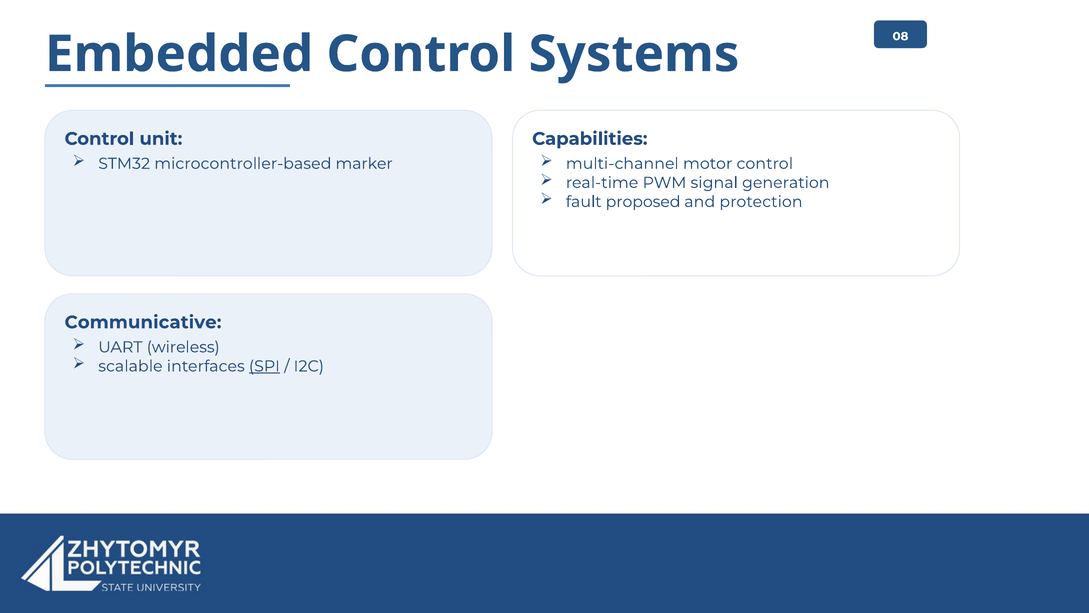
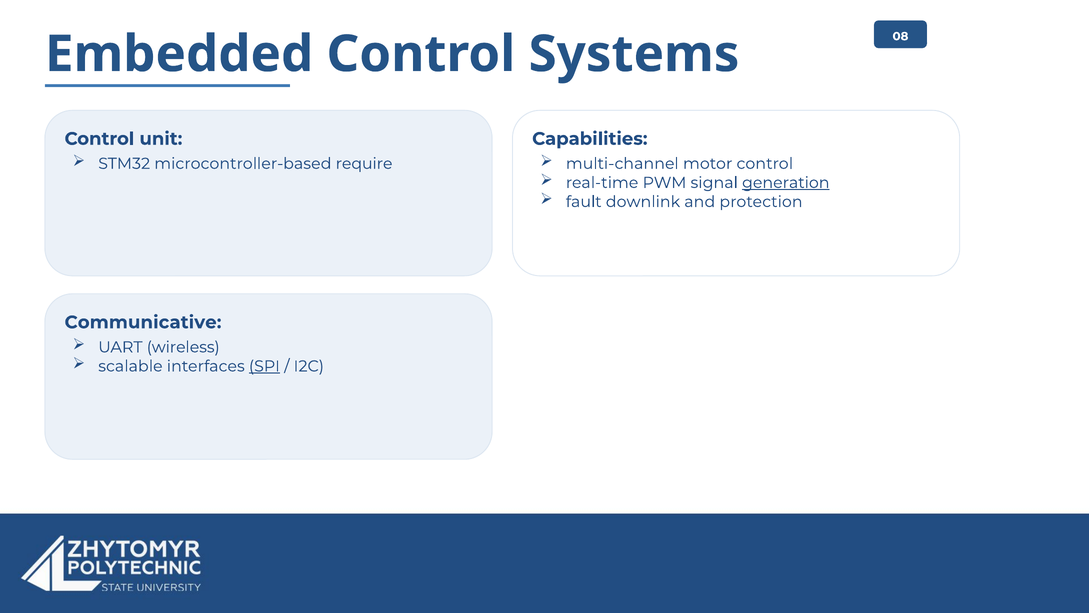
marker: marker -> require
generation underline: none -> present
proposed: proposed -> downlink
